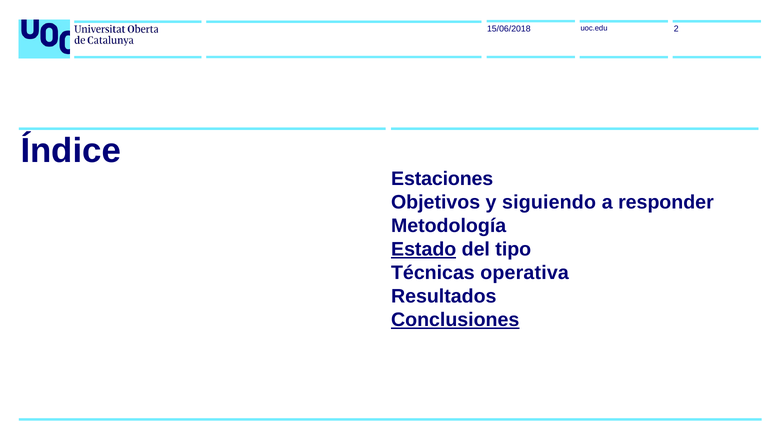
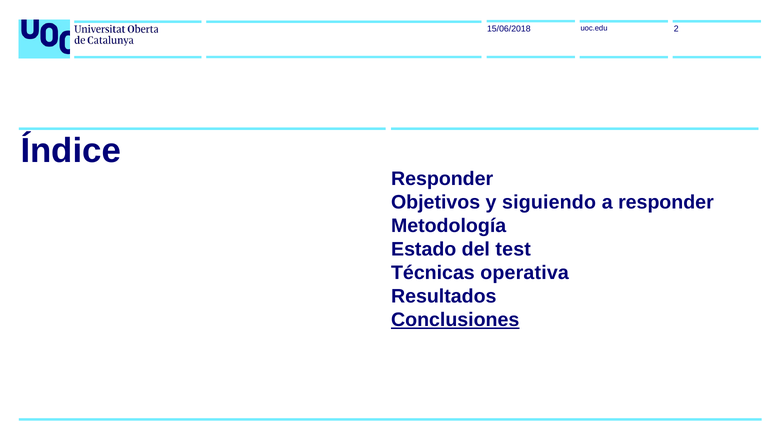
Estaciones at (442, 179): Estaciones -> Responder
Estado underline: present -> none
tipo: tipo -> test
